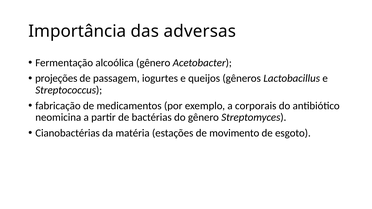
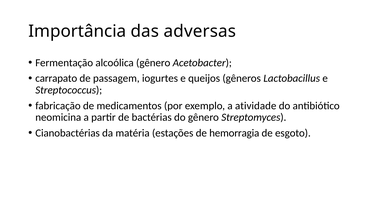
projeções: projeções -> carrapato
corporais: corporais -> atividade
movimento: movimento -> hemorragia
